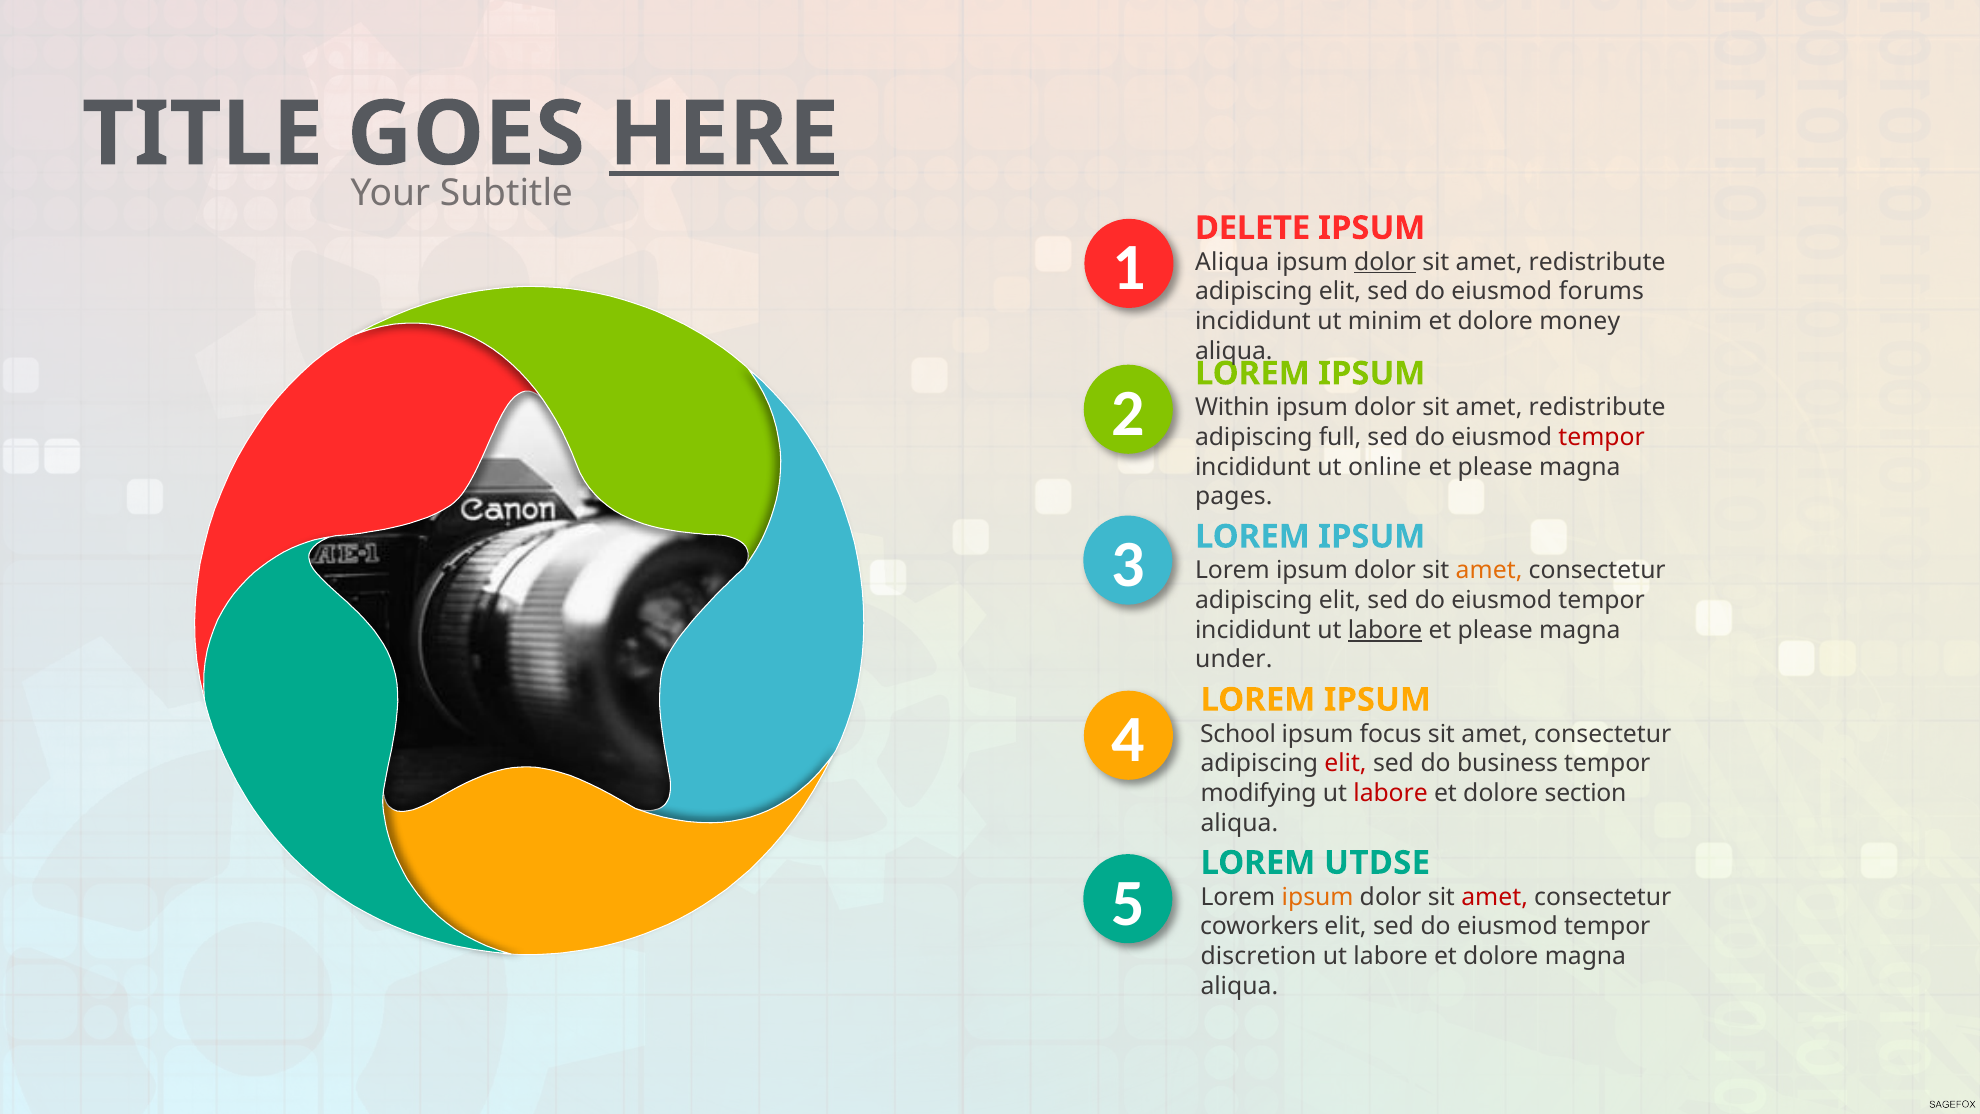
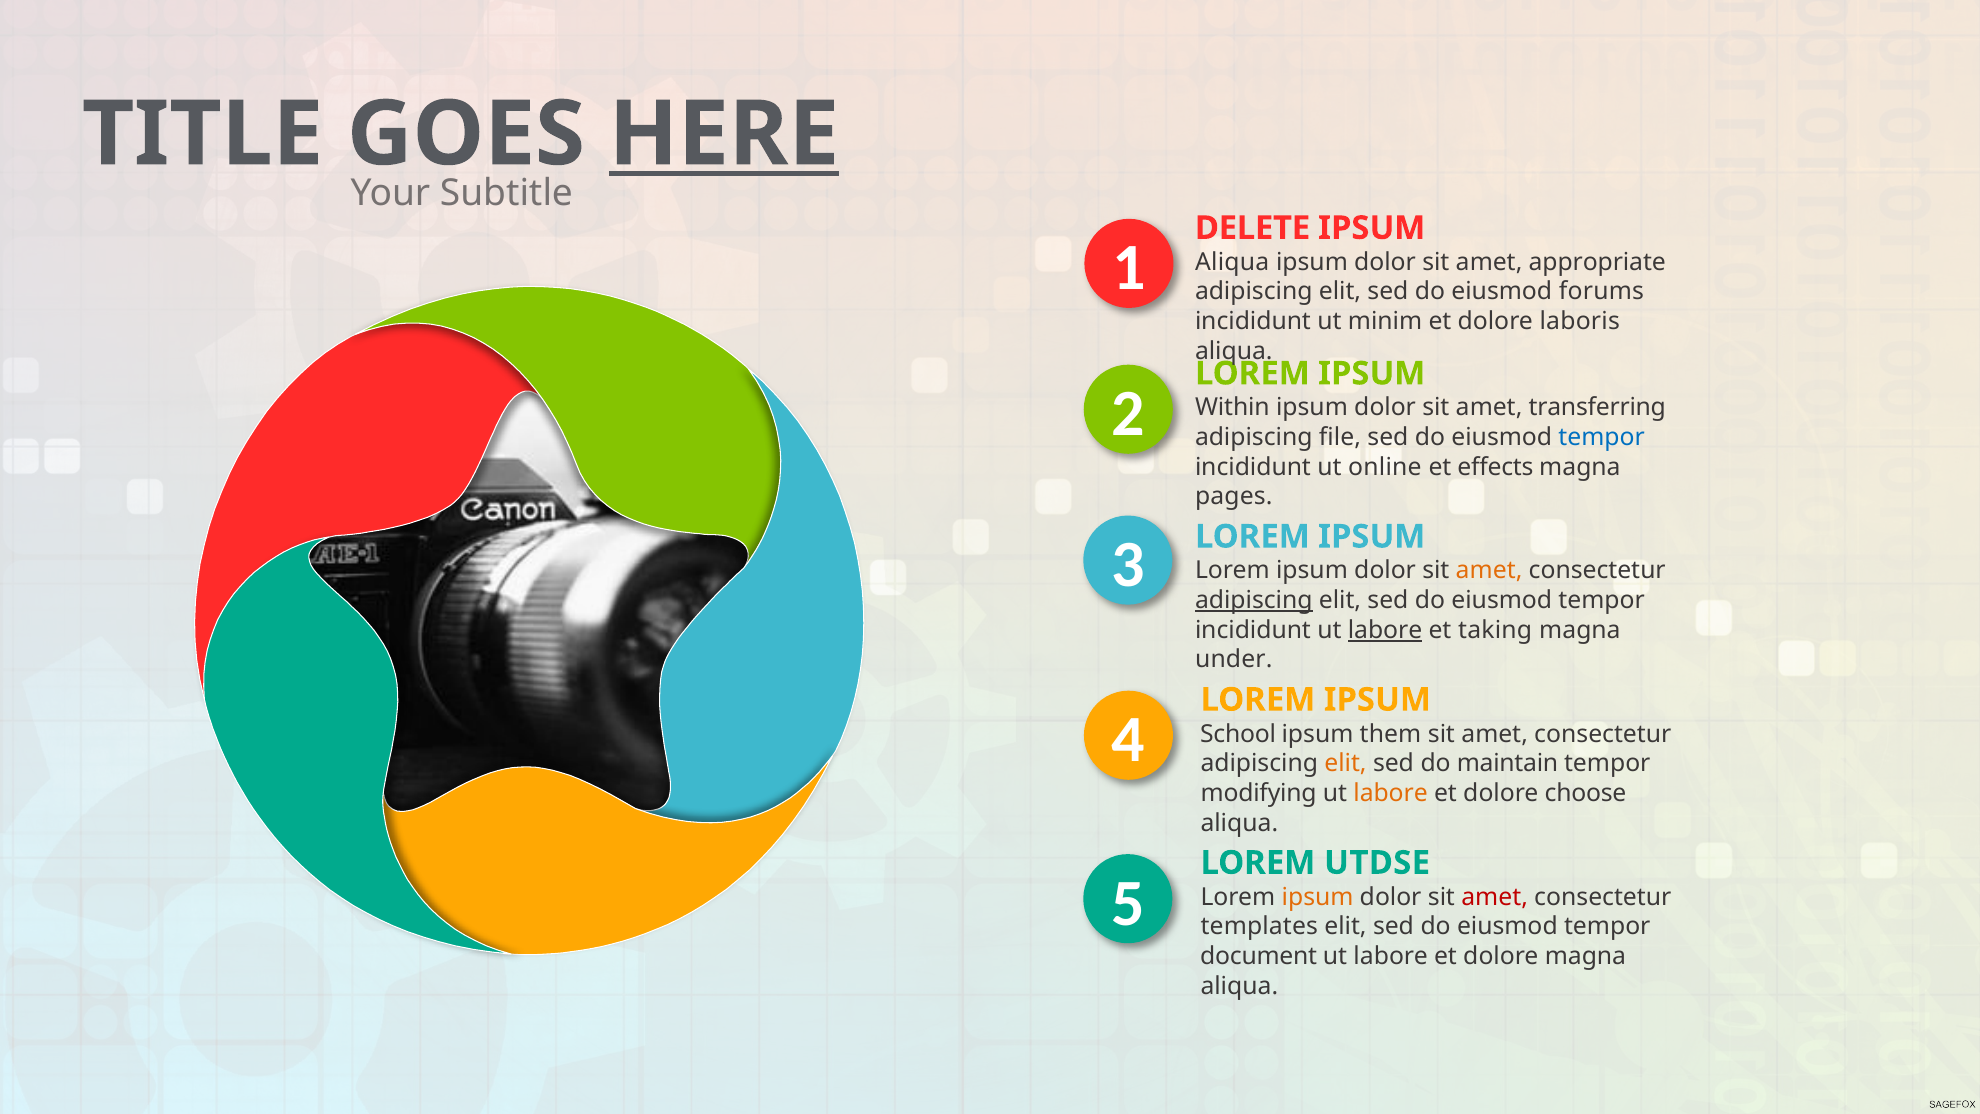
dolor at (1385, 262) underline: present -> none
redistribute at (1597, 262): redistribute -> appropriate
money: money -> laboris
redistribute at (1597, 408): redistribute -> transferring
full: full -> file
tempor at (1602, 437) colour: red -> blue
please at (1495, 467): please -> effects
adipiscing at (1254, 600) underline: none -> present
please at (1495, 630): please -> taking
focus: focus -> them
elit at (1346, 763) colour: red -> orange
business: business -> maintain
labore at (1391, 793) colour: red -> orange
section: section -> choose
coworkers: coworkers -> templates
discretion: discretion -> document
